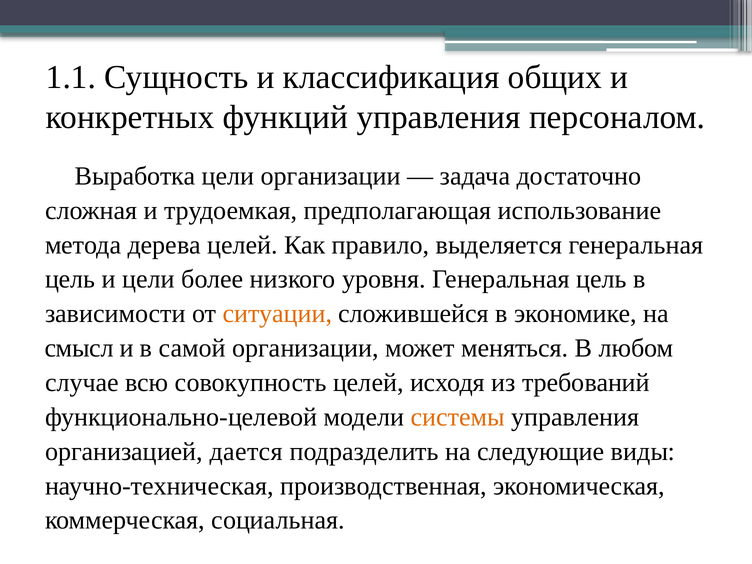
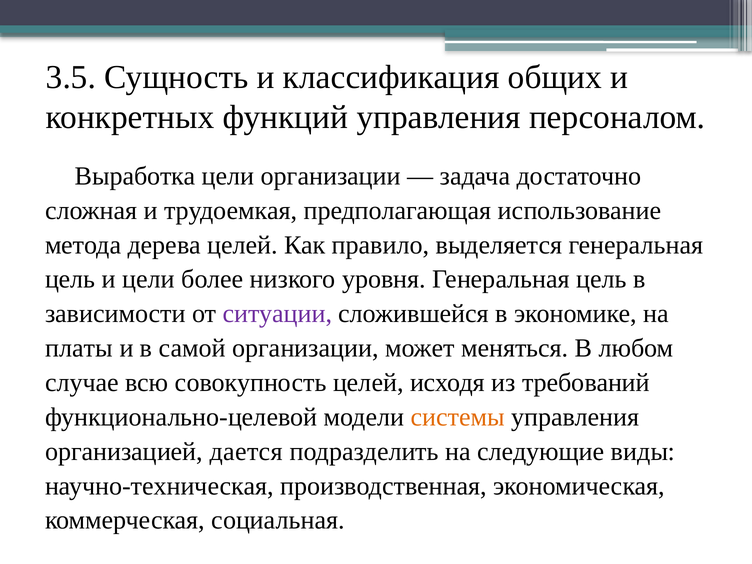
1.1: 1.1 -> 3.5
ситуации colour: orange -> purple
смысл: смысл -> платы
